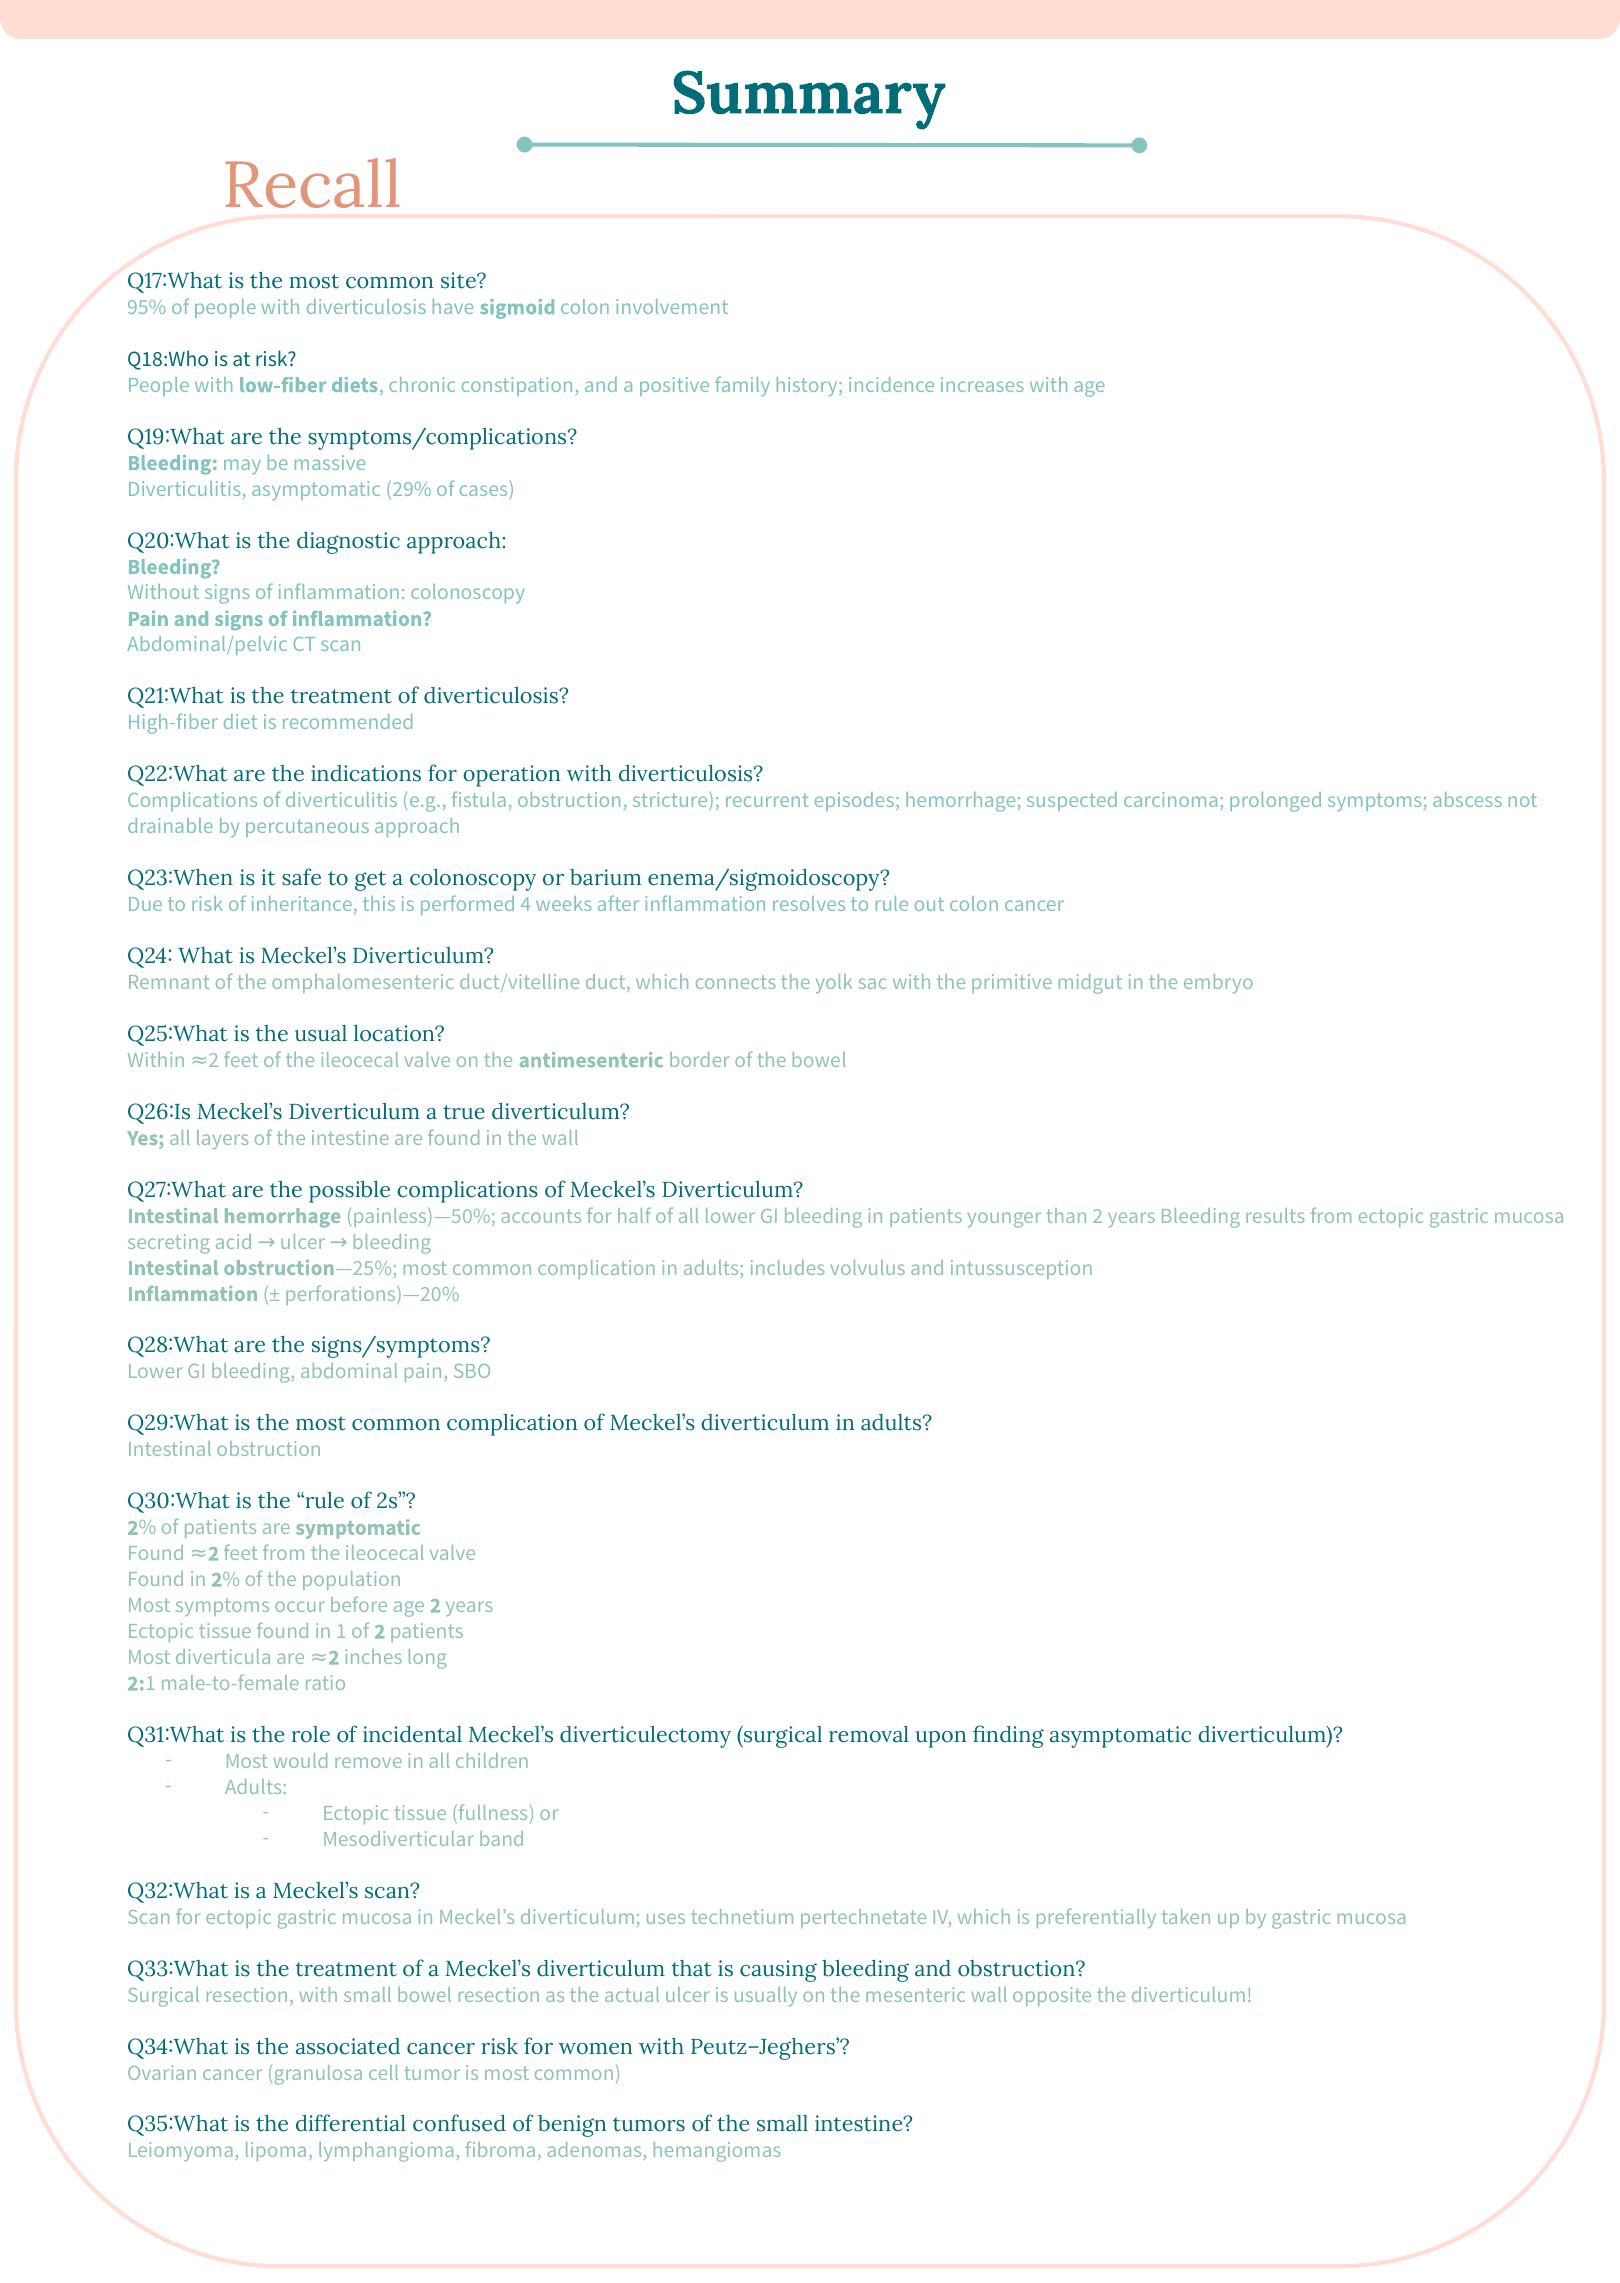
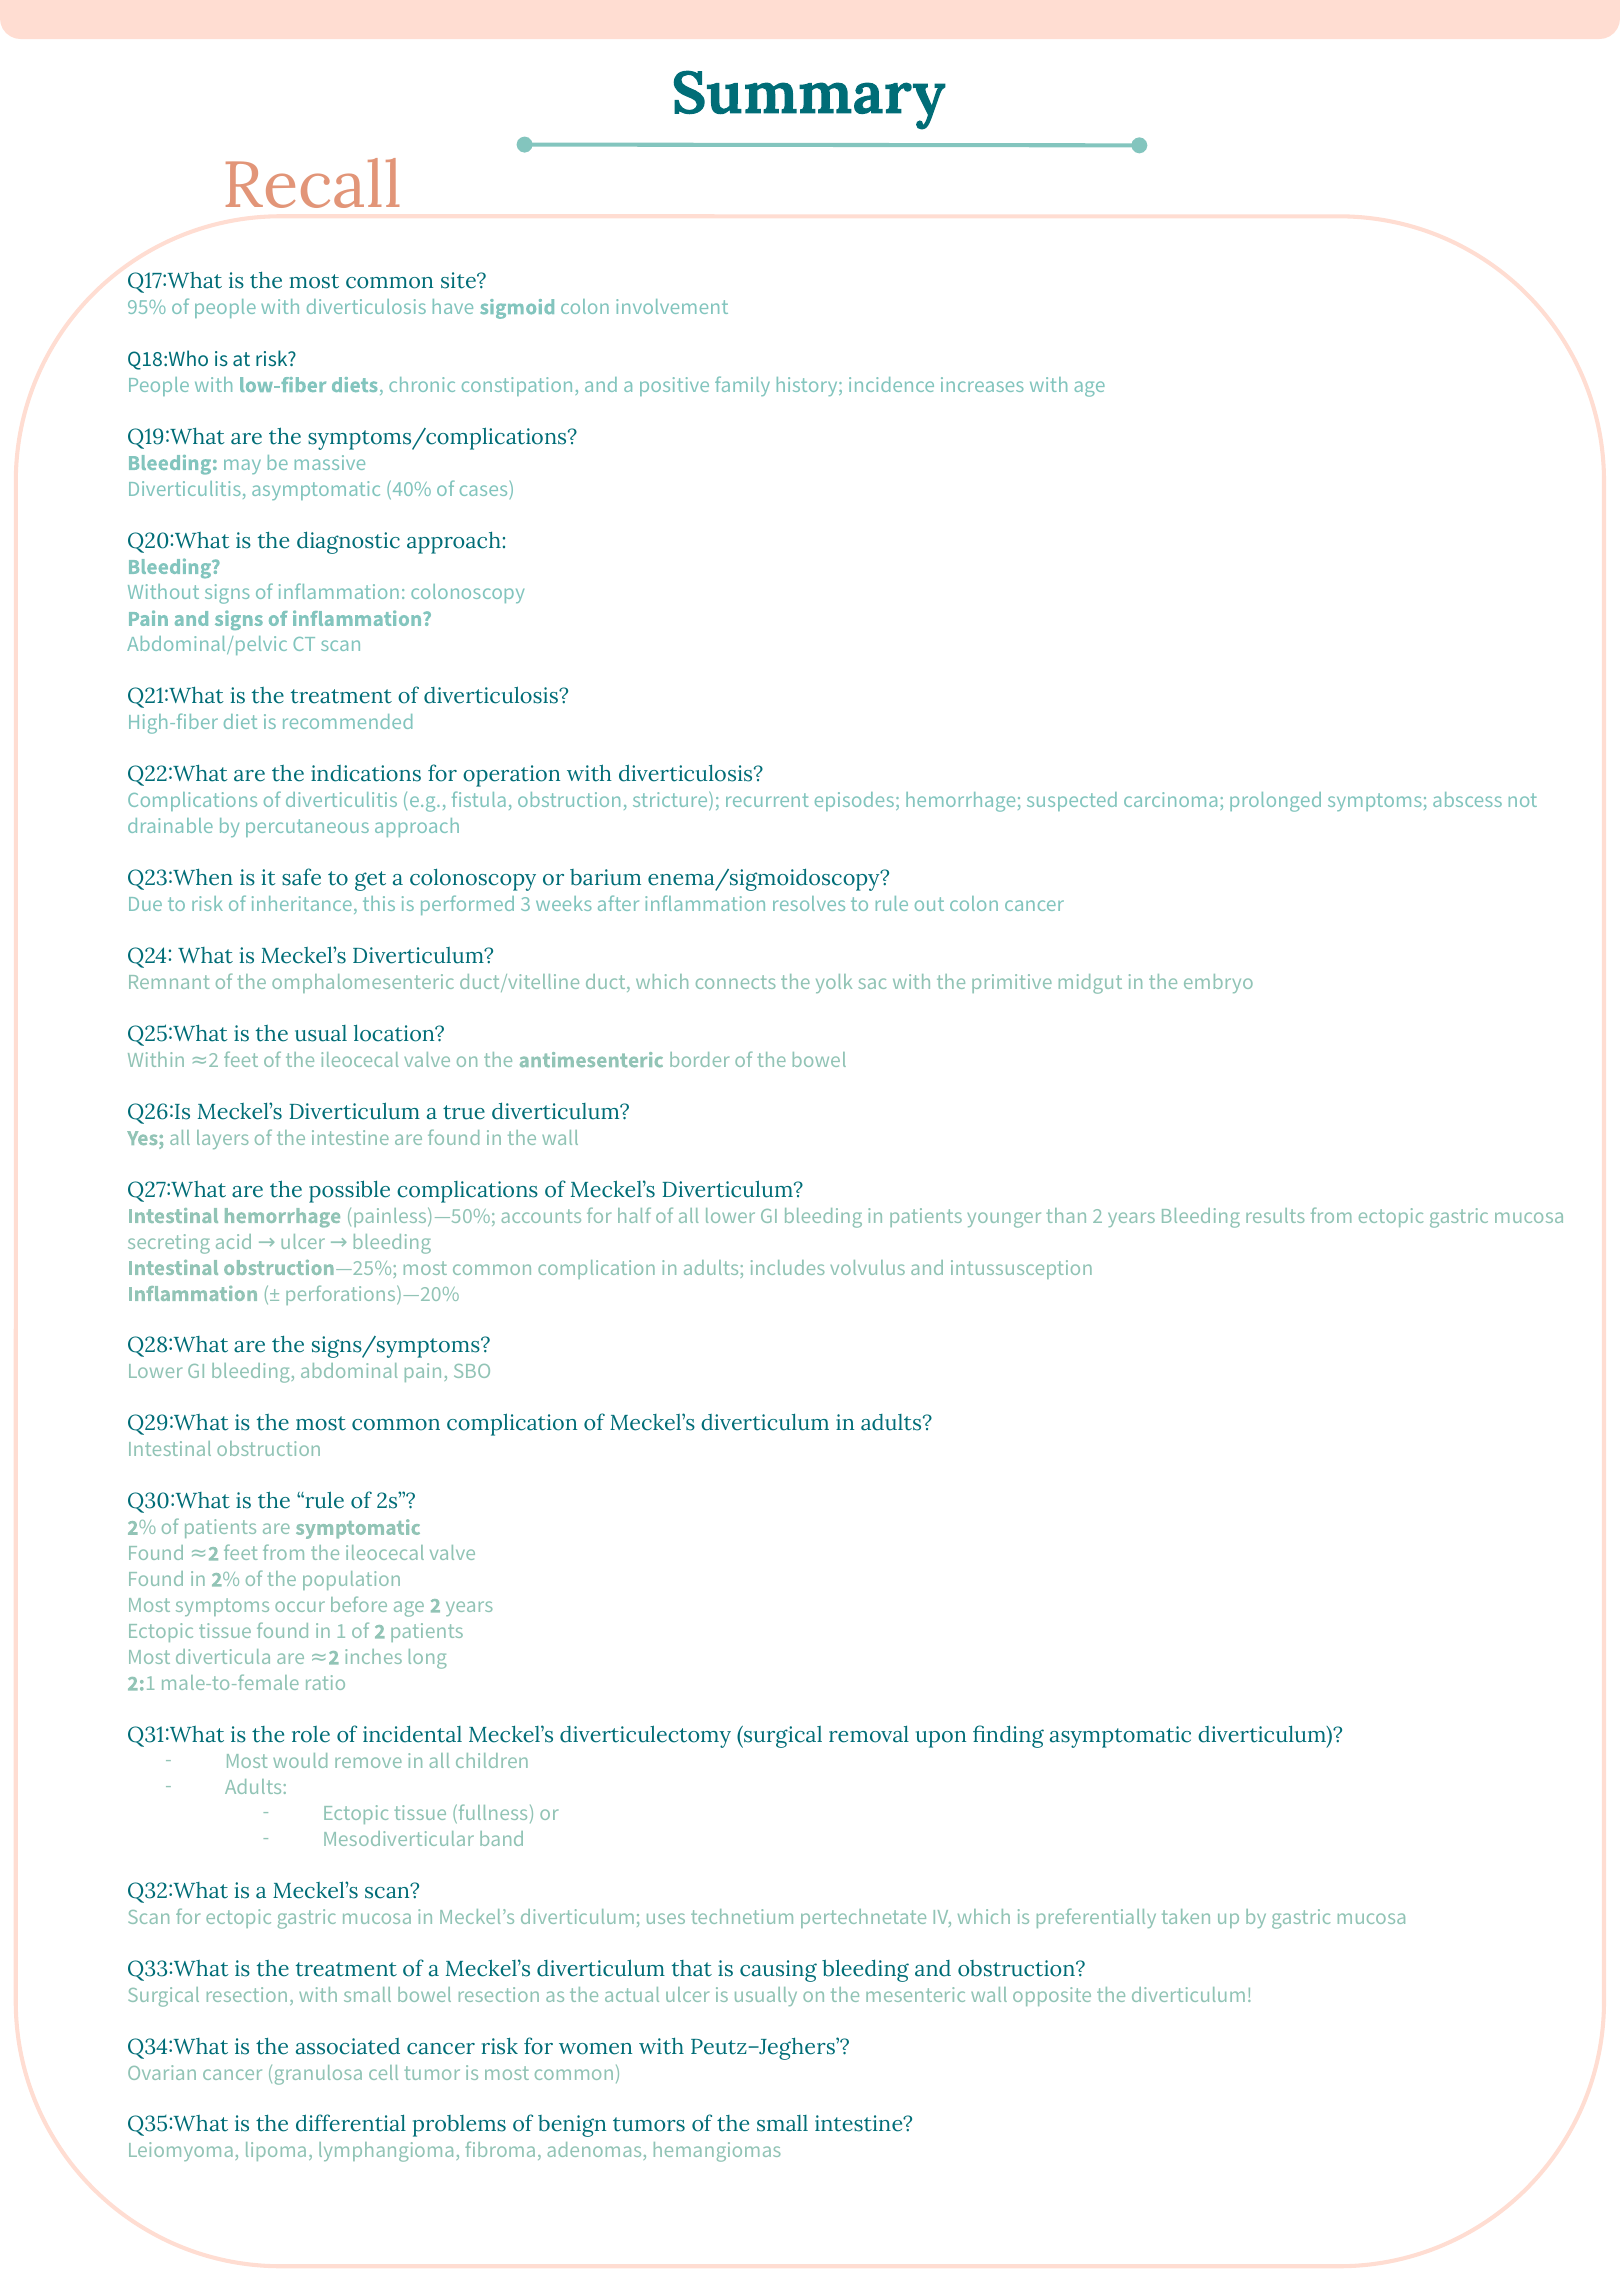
29%: 29% -> 40%
4: 4 -> 3
confused: confused -> problems
